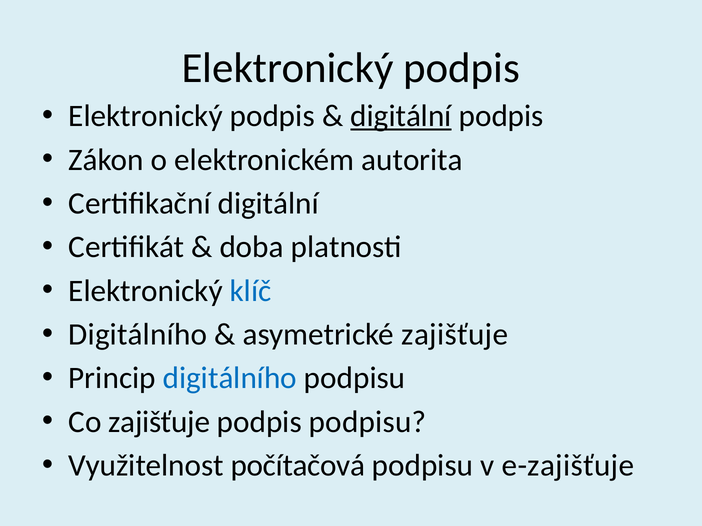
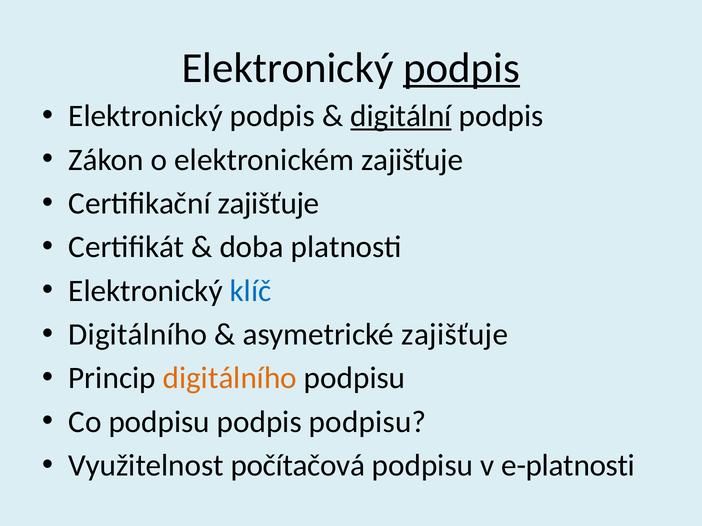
podpis at (461, 68) underline: none -> present
elektronickém autorita: autorita -> zajišťuje
Certifikační digitální: digitální -> zajišťuje
digitálního at (230, 378) colour: blue -> orange
Co zajišťuje: zajišťuje -> podpisu
e-zajišťuje: e-zajišťuje -> e-platnosti
